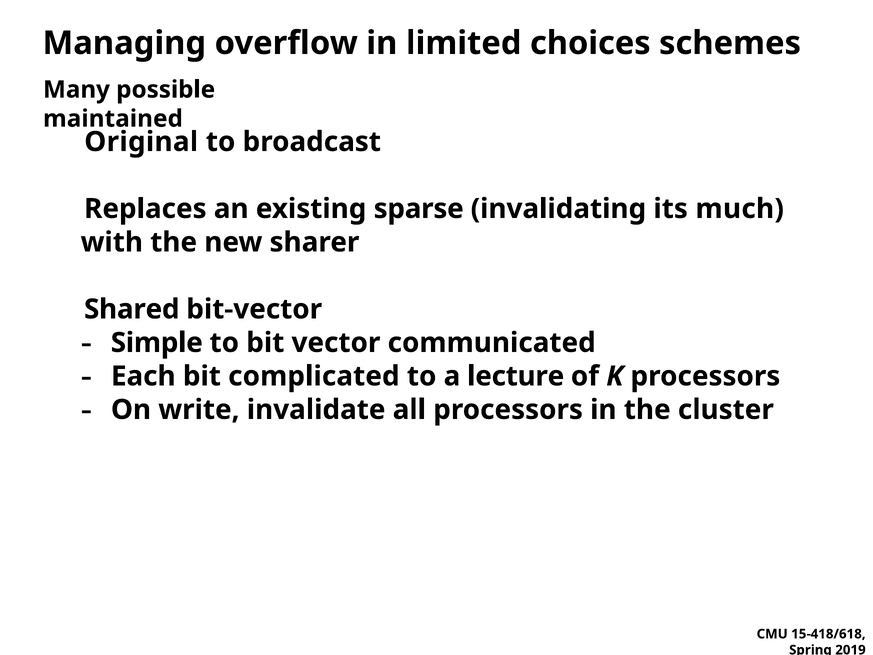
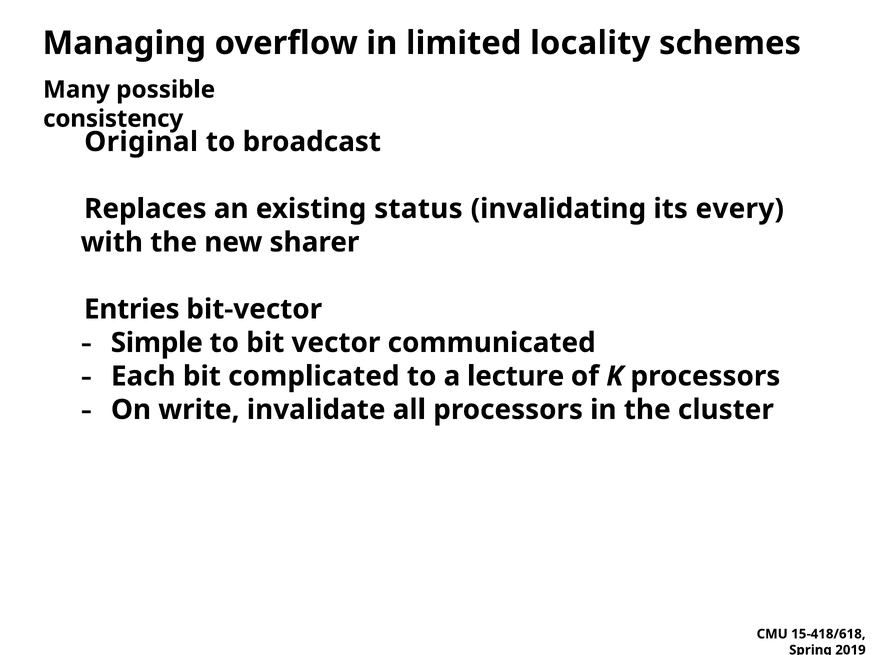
choices: choices -> locality
maintained: maintained -> consistency
sparse: sparse -> status
much: much -> every
Shared: Shared -> Entries
